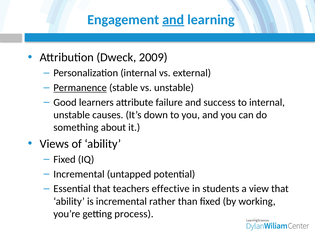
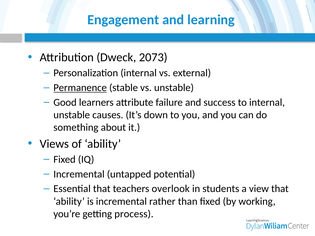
and at (173, 20) underline: present -> none
2009: 2009 -> 2073
effective: effective -> overlook
